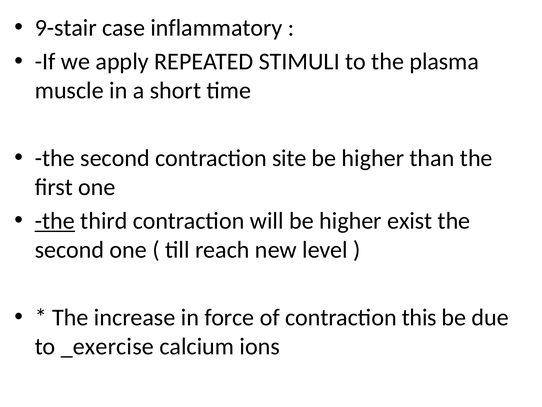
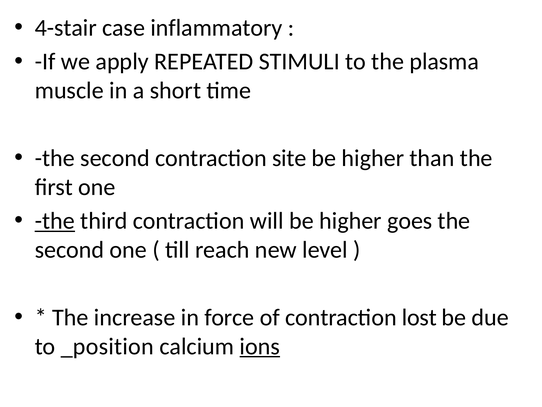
9-stair: 9-stair -> 4-stair
exist: exist -> goes
this: this -> lost
_exercise: _exercise -> _position
ions underline: none -> present
